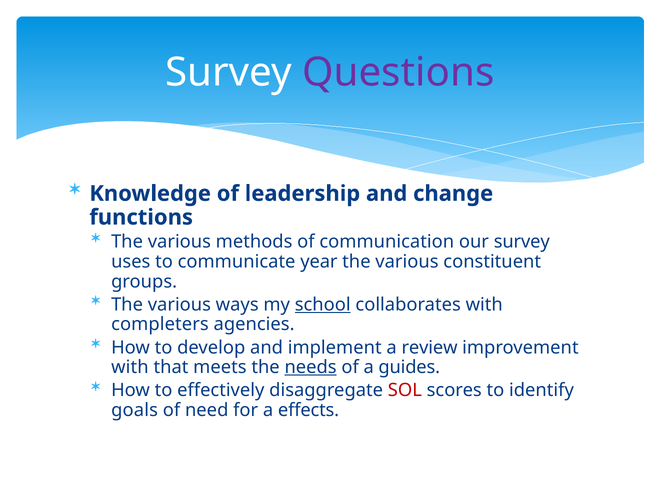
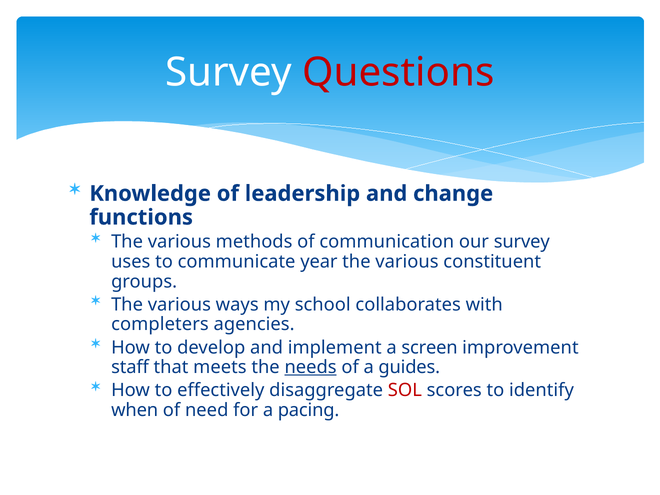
Questions colour: purple -> red
school underline: present -> none
review: review -> screen
with at (130, 367): with -> staff
goals: goals -> when
effects: effects -> pacing
